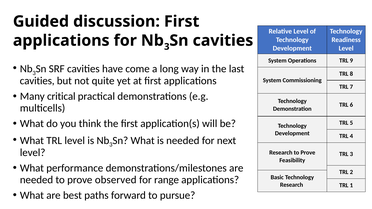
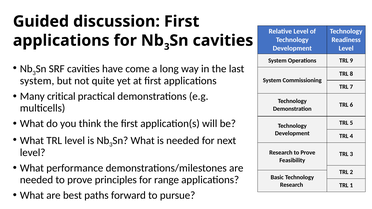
cavities at (37, 81): cavities -> system
observed: observed -> principles
